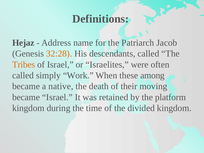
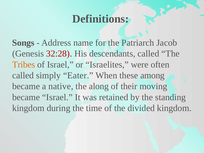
Hejaz: Hejaz -> Songs
32:28 colour: orange -> red
Work: Work -> Eater
death: death -> along
platform: platform -> standing
